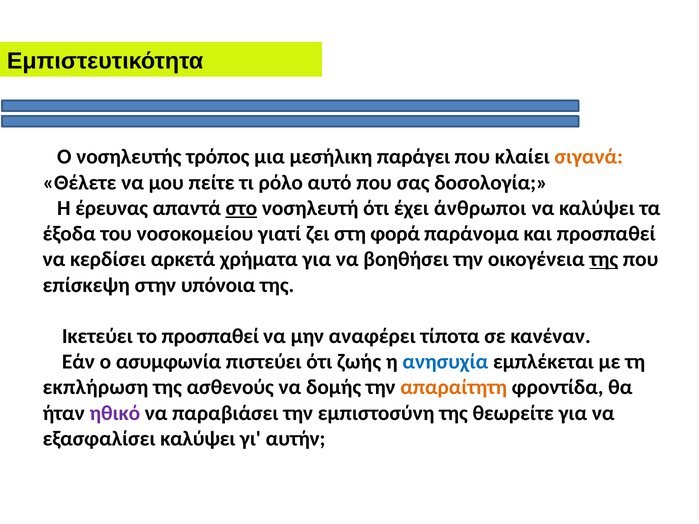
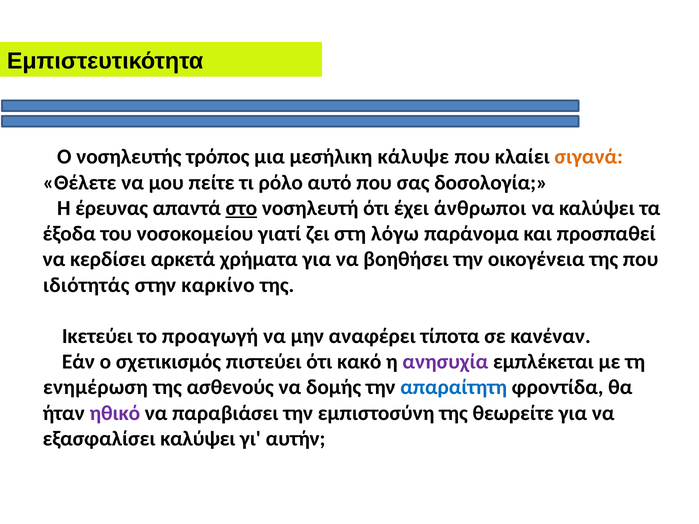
παράγει: παράγει -> κάλυψε
φορά: φορά -> λόγω
της at (604, 259) underline: present -> none
επίσκεψη: επίσκεψη -> ιδιότητάς
υπόνοια: υπόνοια -> καρκίνο
το προσπαθεί: προσπαθεί -> προαγωγή
ασυμφωνία: ασυμφωνία -> σχετικισμός
ζωής: ζωής -> κακό
ανησυχία colour: blue -> purple
εκπλήρωση: εκπλήρωση -> ενημέρωση
απαραίτητη colour: orange -> blue
